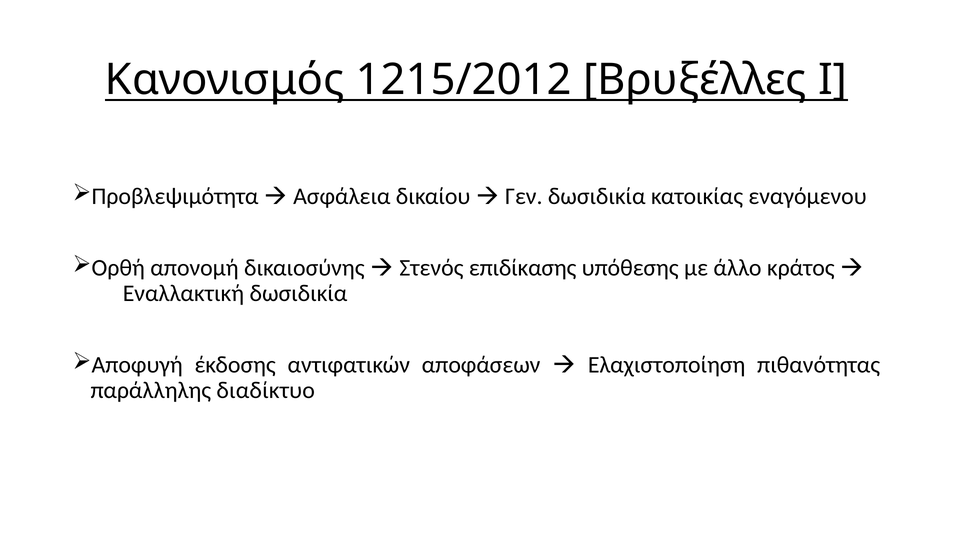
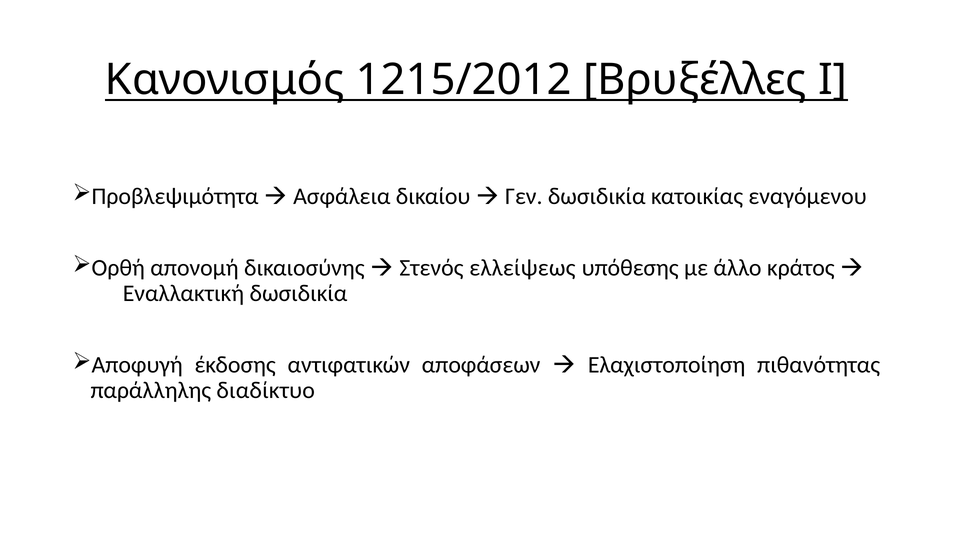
επιδίκασης: επιδίκασης -> ελλείψεως
